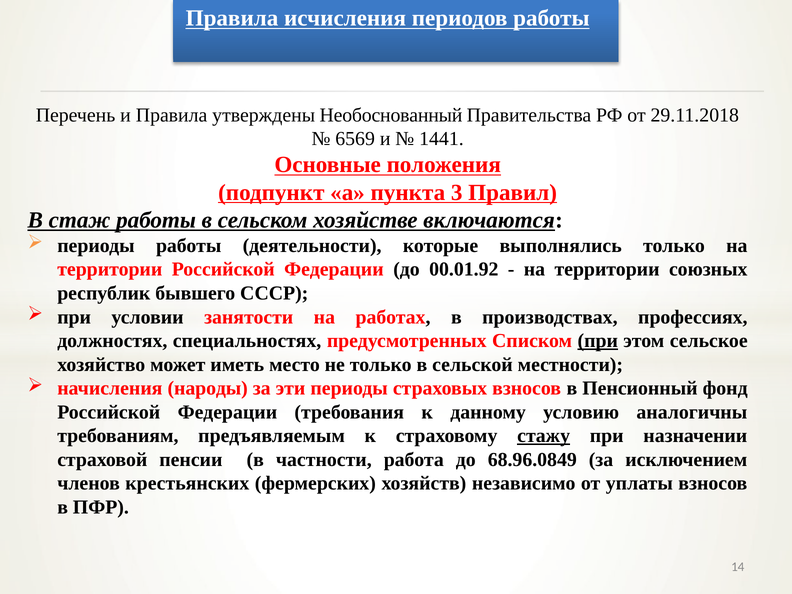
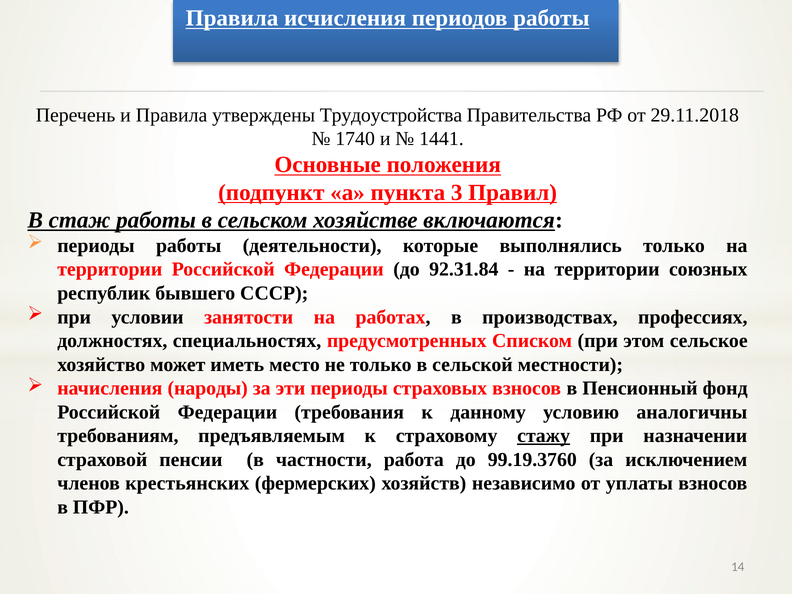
Необоснованный: Необоснованный -> Трудоустройства
6569: 6569 -> 1740
00.01.92: 00.01.92 -> 92.31.84
при at (598, 341) underline: present -> none
68.96.0849: 68.96.0849 -> 99.19.3760
